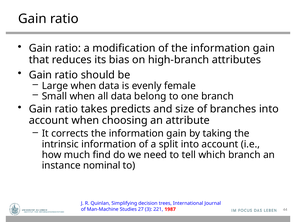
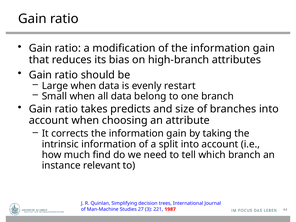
female: female -> restart
nominal: nominal -> relevant
